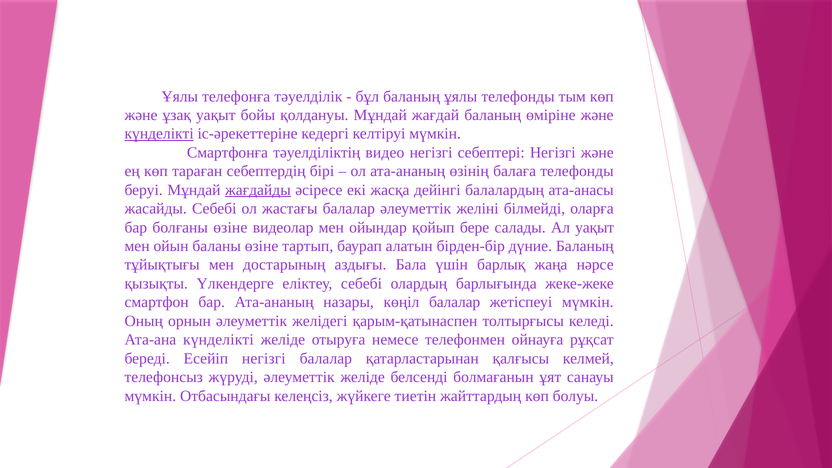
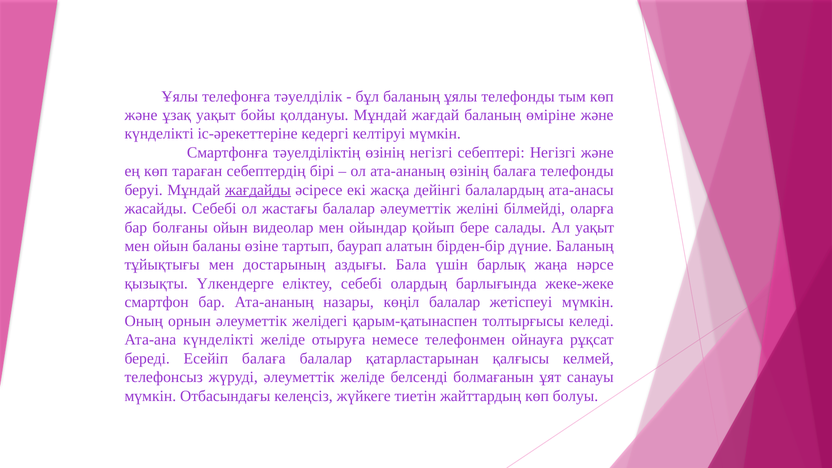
күнделікті at (159, 134) underline: present -> none
тәуелділіктің видео: видео -> өзінің
болғаны өзіне: өзіне -> ойын
Есейіп негізгі: негізгі -> балаға
